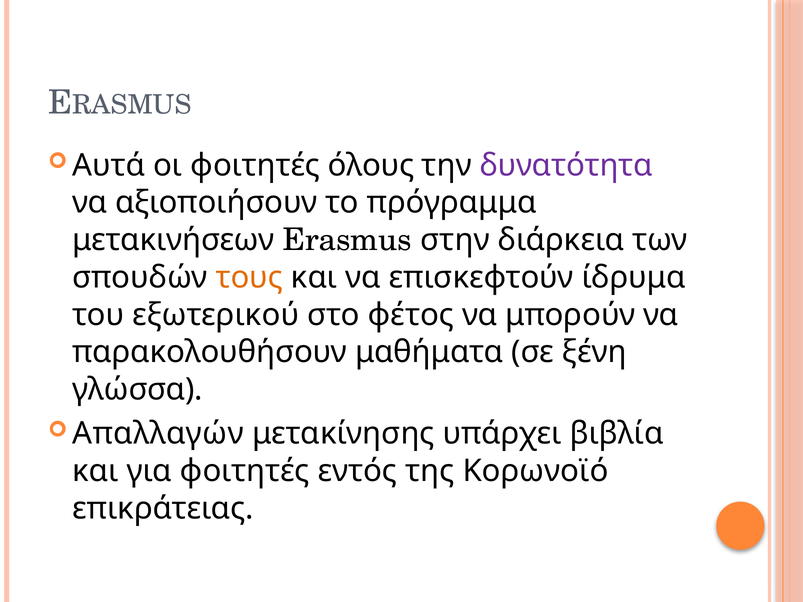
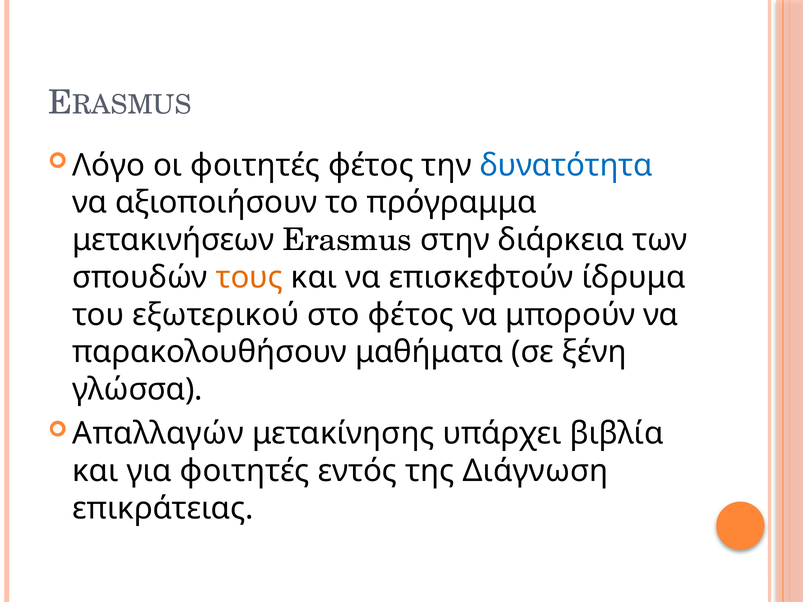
Αυτά: Αυτά -> Λόγο
φοιτητές όλους: όλους -> φέτος
δυνατότητα colour: purple -> blue
Κορωνοϊό: Κορωνοϊό -> Διάγνωση
